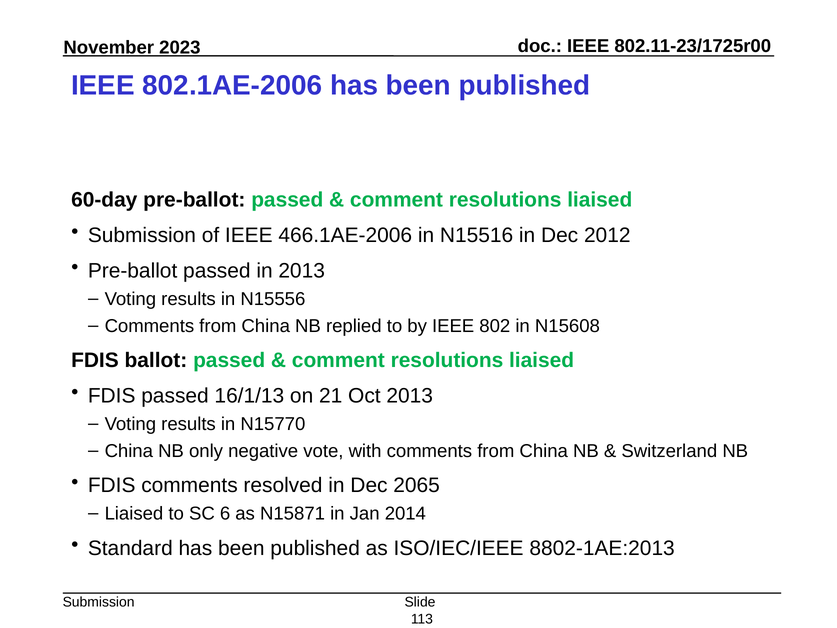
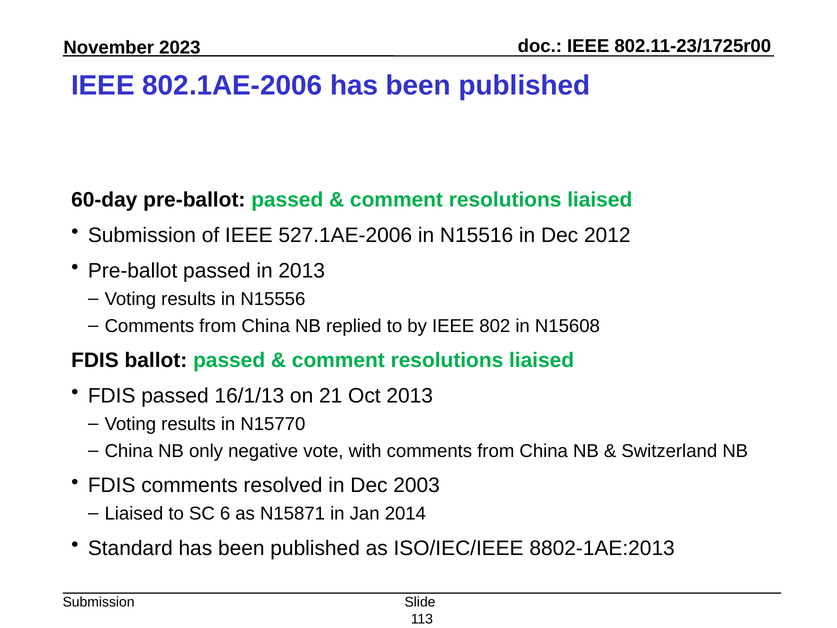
466.1AE-2006: 466.1AE-2006 -> 527.1AE-2006
2065: 2065 -> 2003
